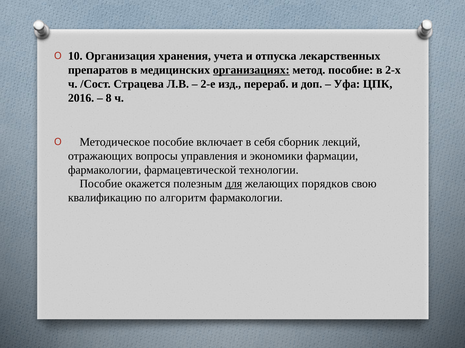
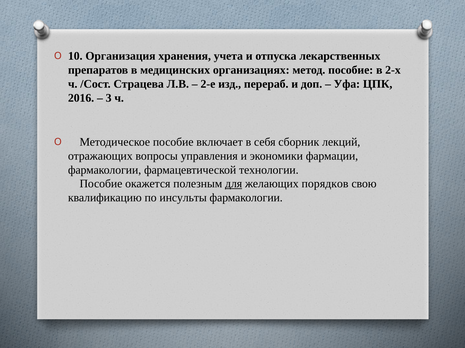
организациях underline: present -> none
8: 8 -> 3
алгоритм: алгоритм -> инсульты
